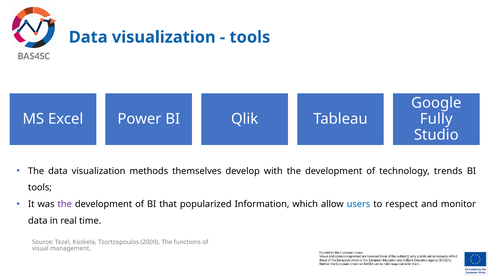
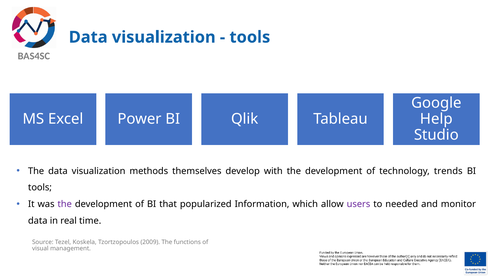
Fully: Fully -> Help
users colour: blue -> purple
respect: respect -> needed
